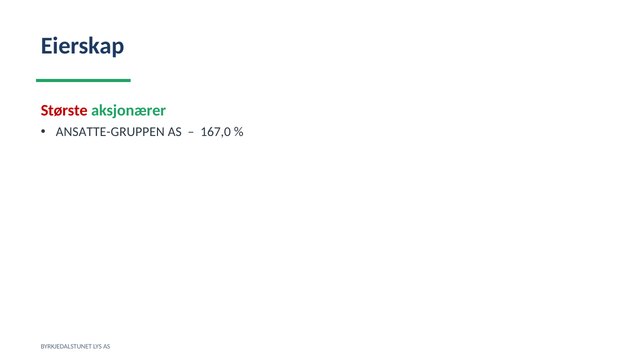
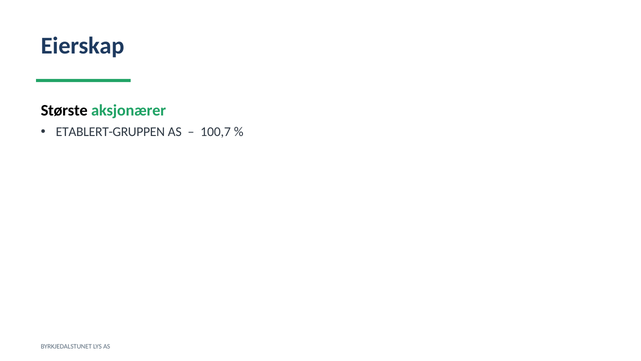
Største colour: red -> black
ANSATTE-GRUPPEN: ANSATTE-GRUPPEN -> ETABLERT-GRUPPEN
167,0: 167,0 -> 100,7
